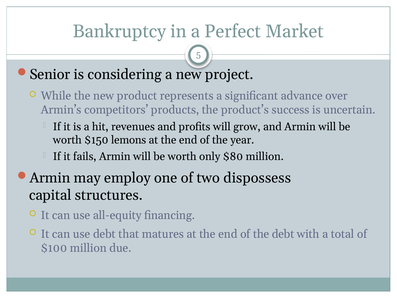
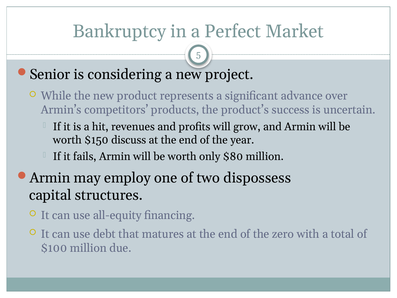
lemons: lemons -> discuss
the debt: debt -> zero
